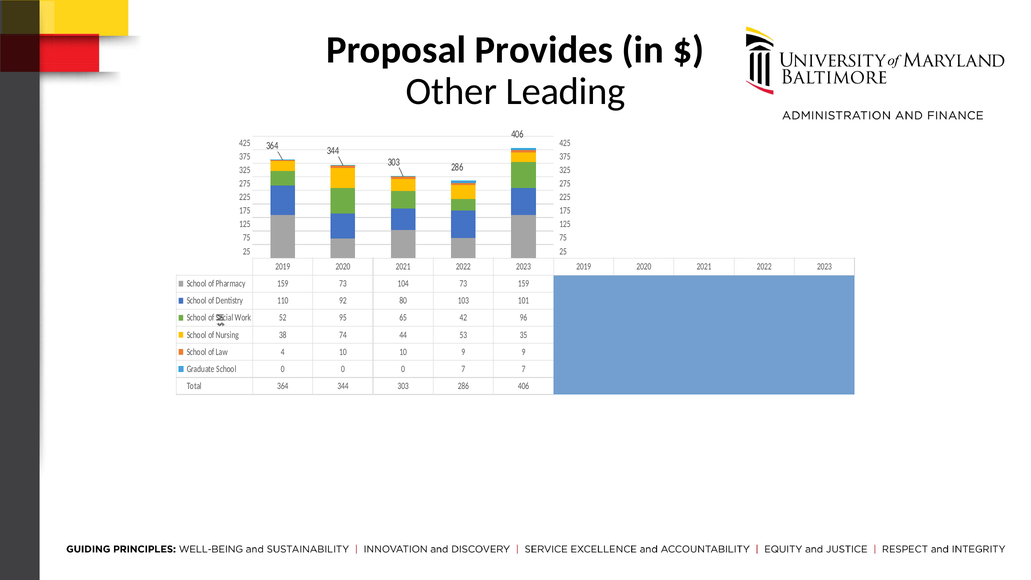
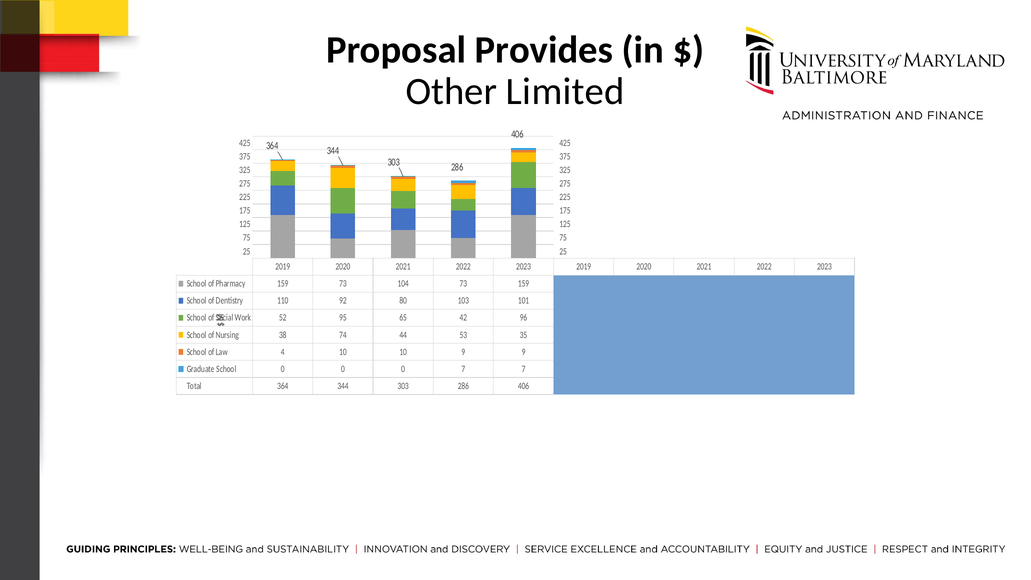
Leading: Leading -> Limited
